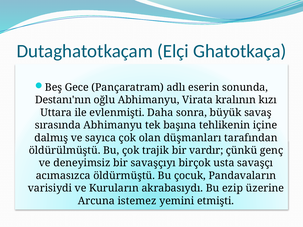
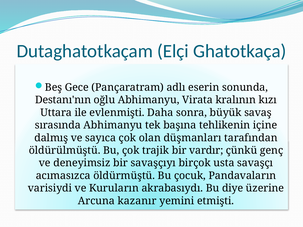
ezip: ezip -> diye
istemez: istemez -> kazanır
